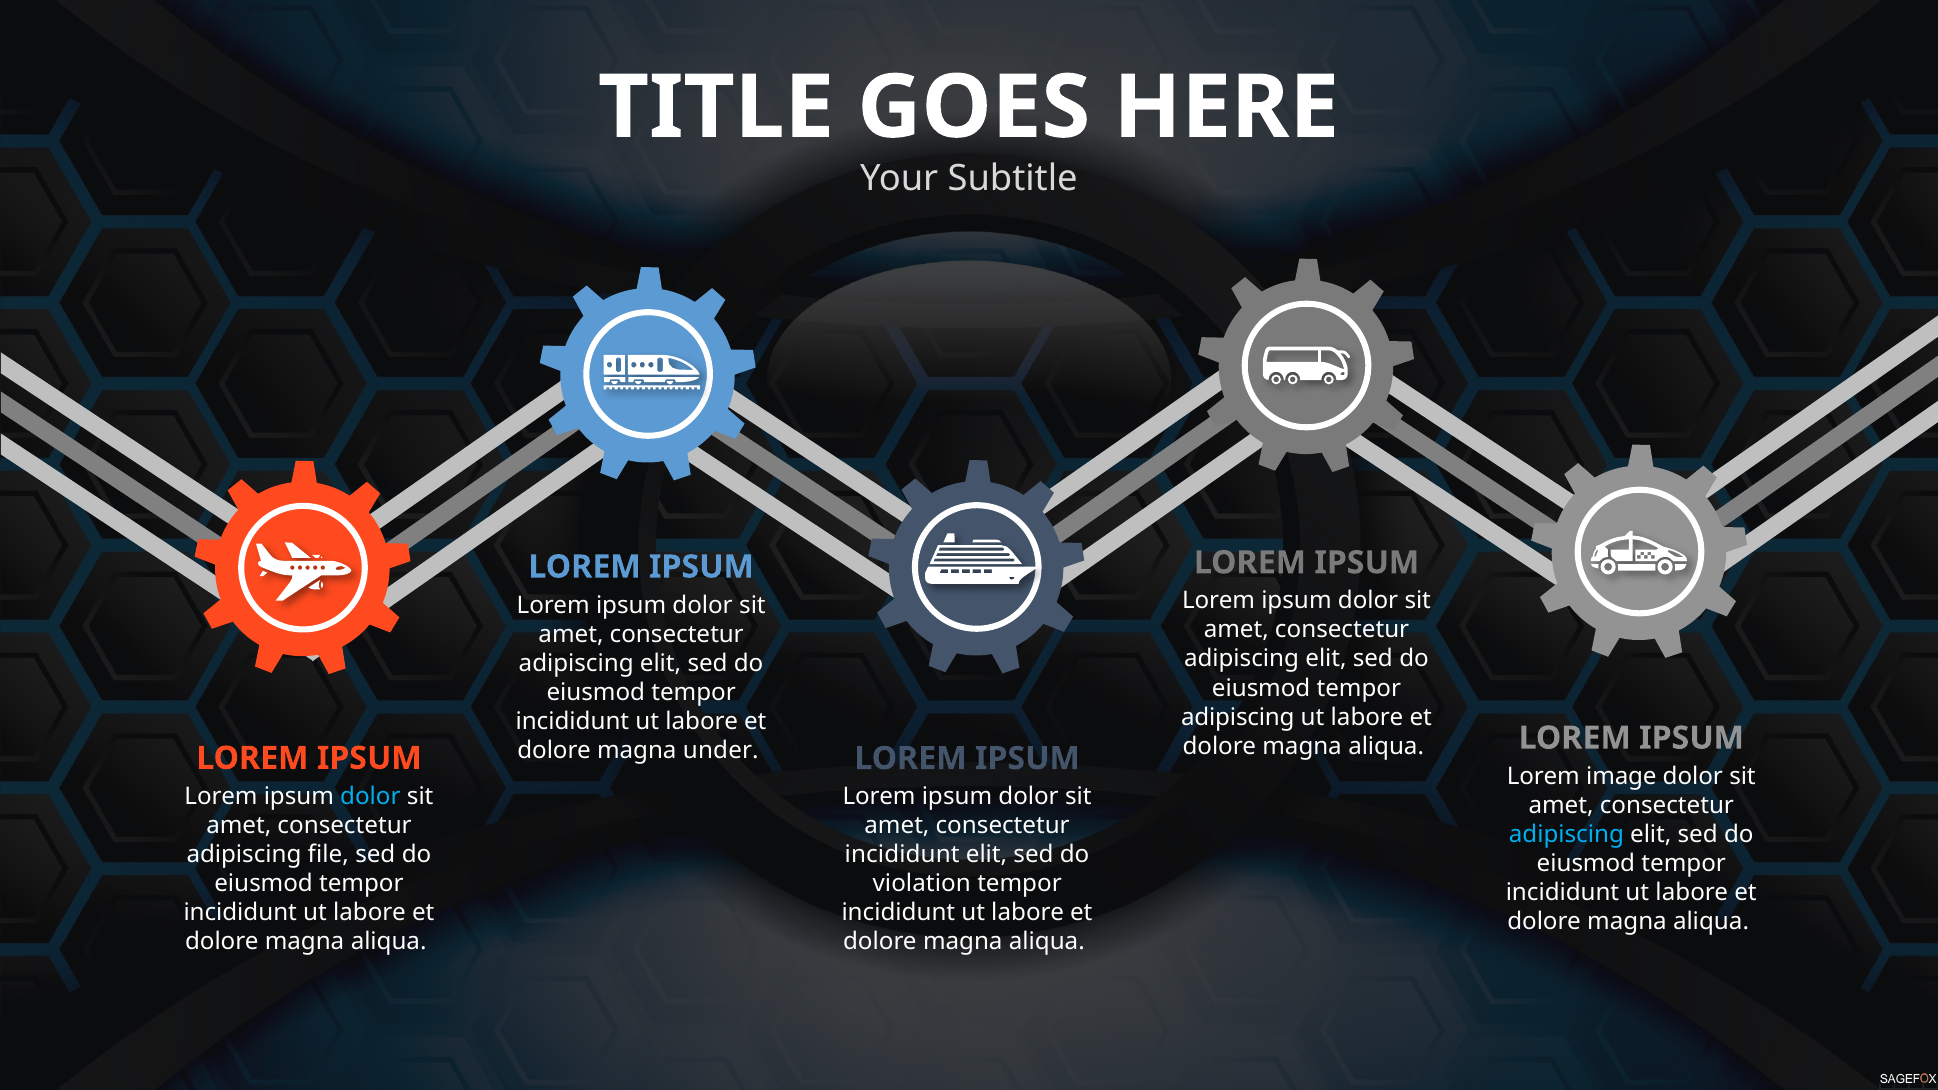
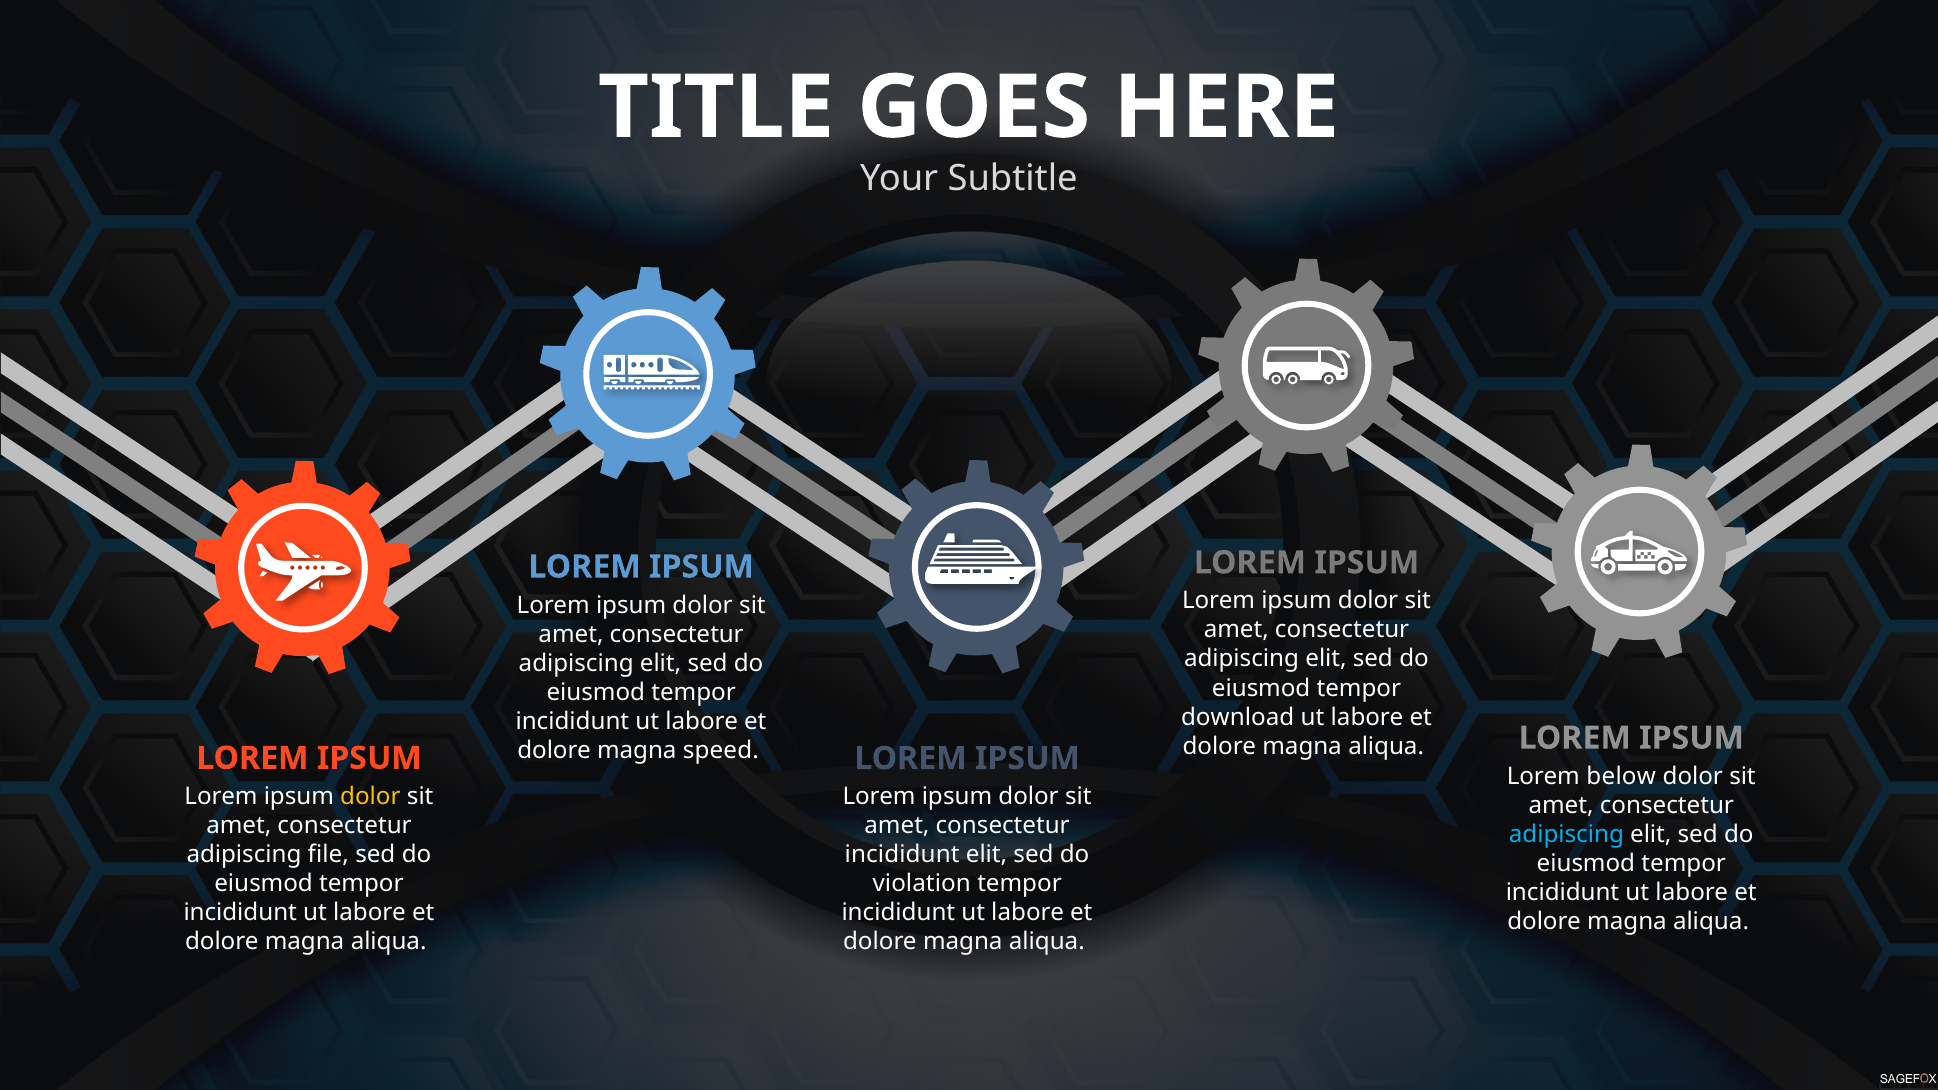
adipiscing at (1238, 717): adipiscing -> download
under: under -> speed
image: image -> below
dolor at (370, 796) colour: light blue -> yellow
